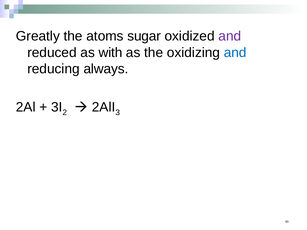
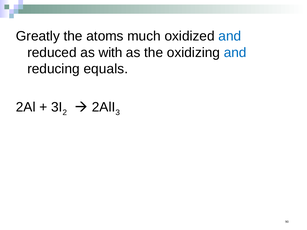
sugar: sugar -> much
and at (230, 36) colour: purple -> blue
always: always -> equals
